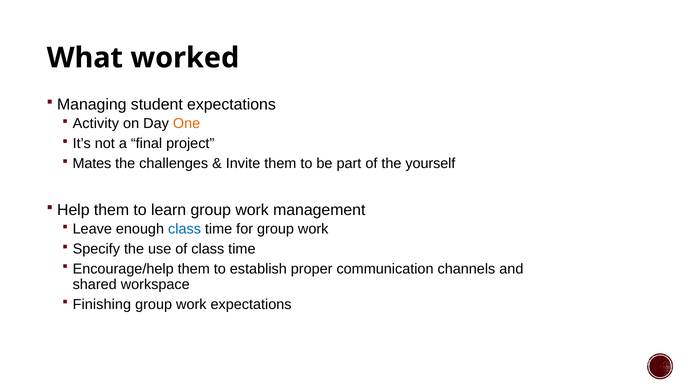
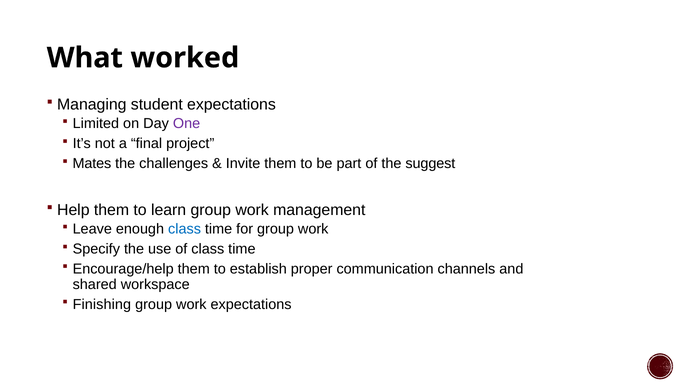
Activity: Activity -> Limited
One colour: orange -> purple
yourself: yourself -> suggest
